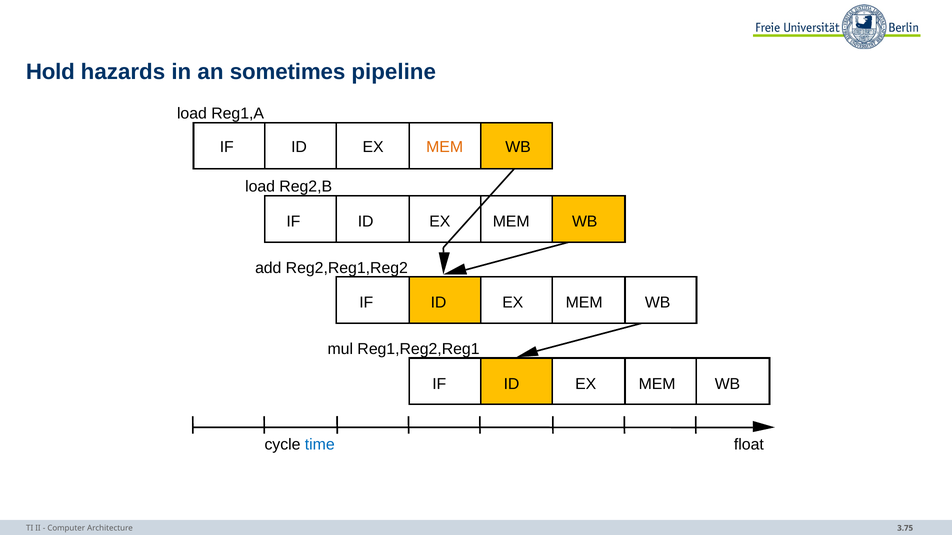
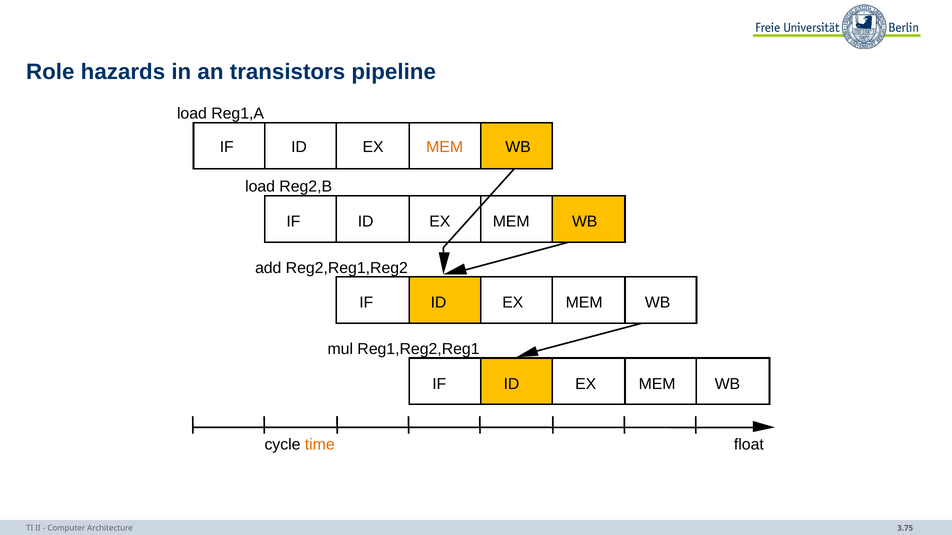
Hold: Hold -> Role
sometimes: sometimes -> transistors
time colour: blue -> orange
